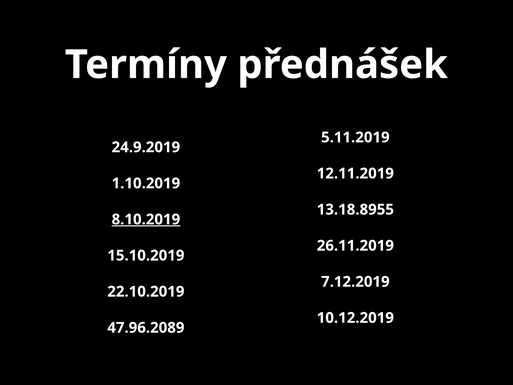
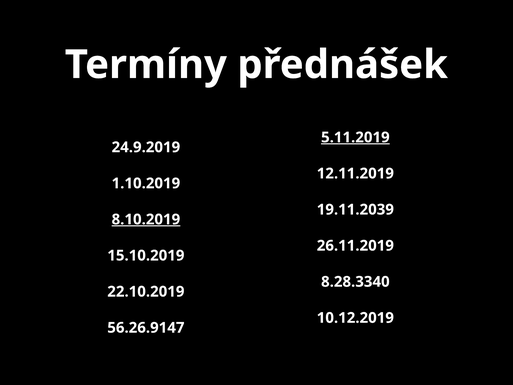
5.11.2019 underline: none -> present
13.18.8955: 13.18.8955 -> 19.11.2039
7.12.2019: 7.12.2019 -> 8.28.3340
47.96.2089: 47.96.2089 -> 56.26.9147
